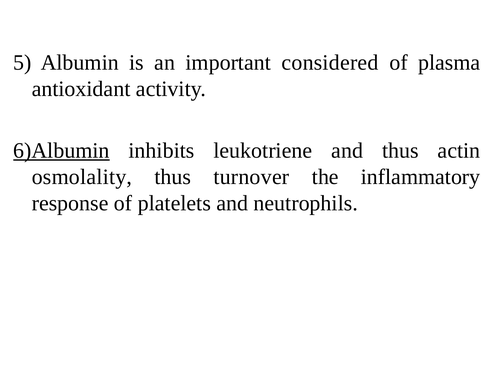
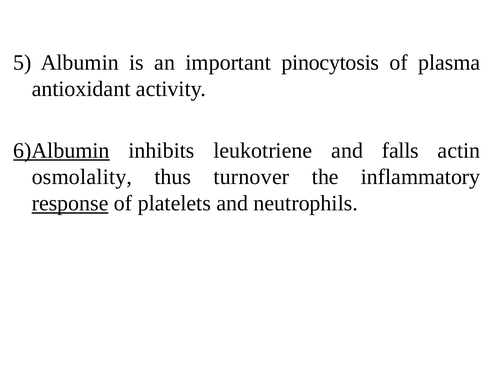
considered: considered -> pinocytosis
and thus: thus -> falls
response underline: none -> present
